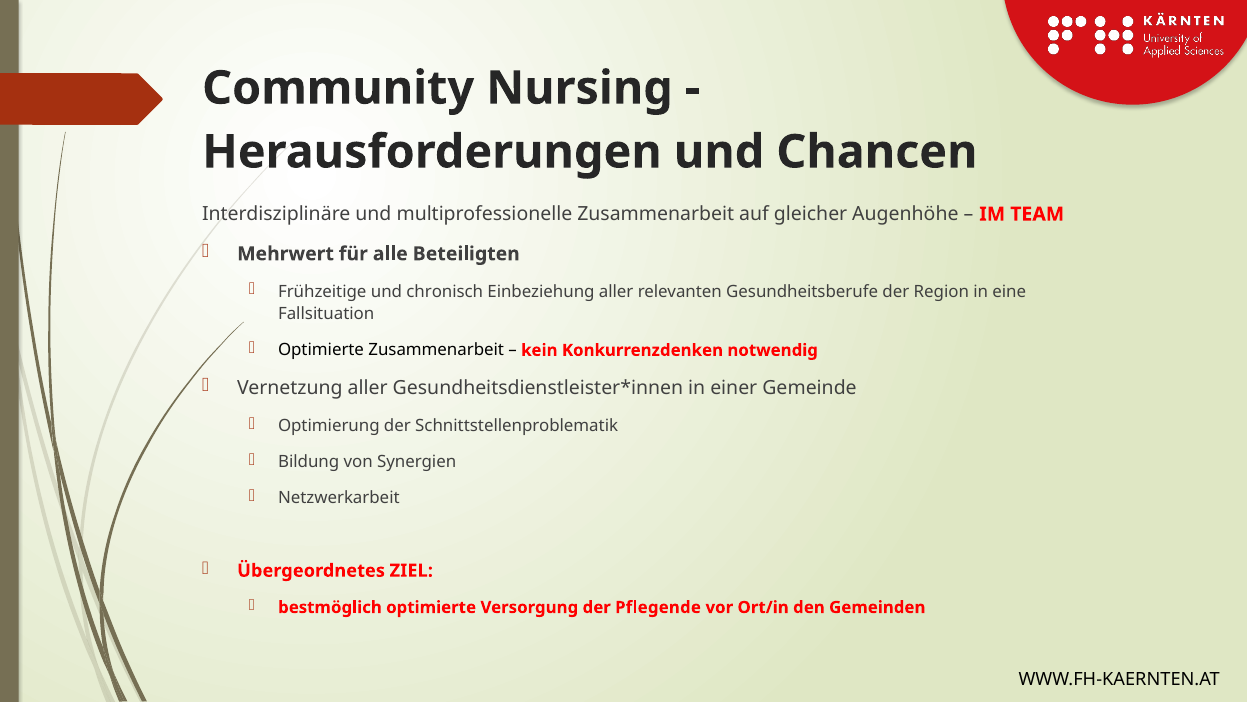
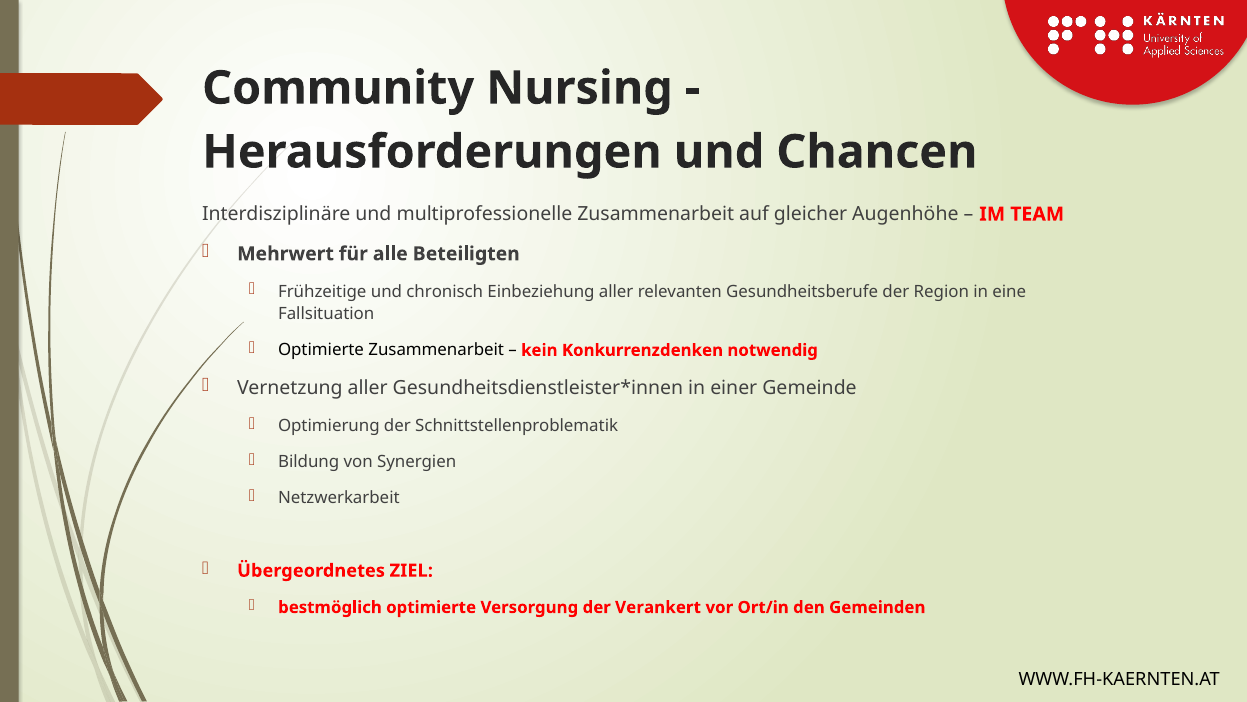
Pflegende: Pflegende -> Verankert
